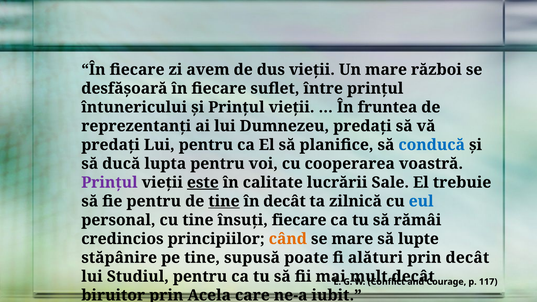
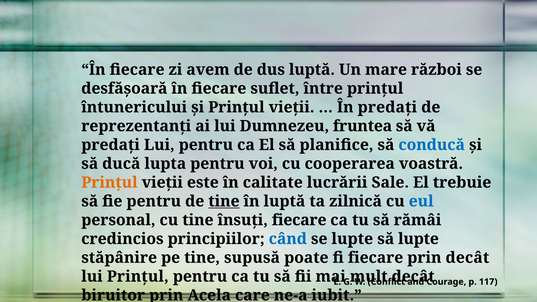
dus vieții: vieții -> luptă
În fruntea: fruntea -> predați
Dumnezeu predați: predați -> fruntea
Prințul at (109, 182) colour: purple -> orange
este underline: present -> none
în decât: decât -> luptă
când colour: orange -> blue
se mare: mare -> lupte
fi alături: alături -> fiecare
lui Studiul: Studiul -> Prințul
